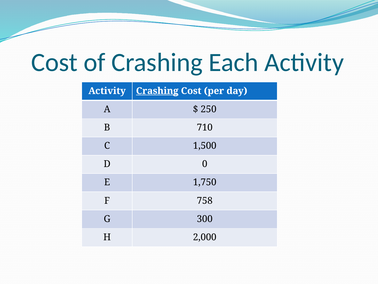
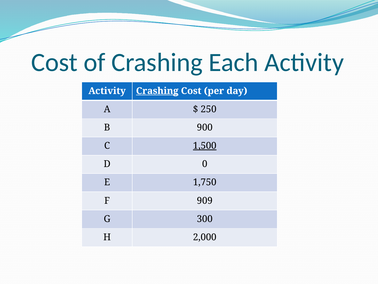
710: 710 -> 900
1,500 underline: none -> present
758: 758 -> 909
